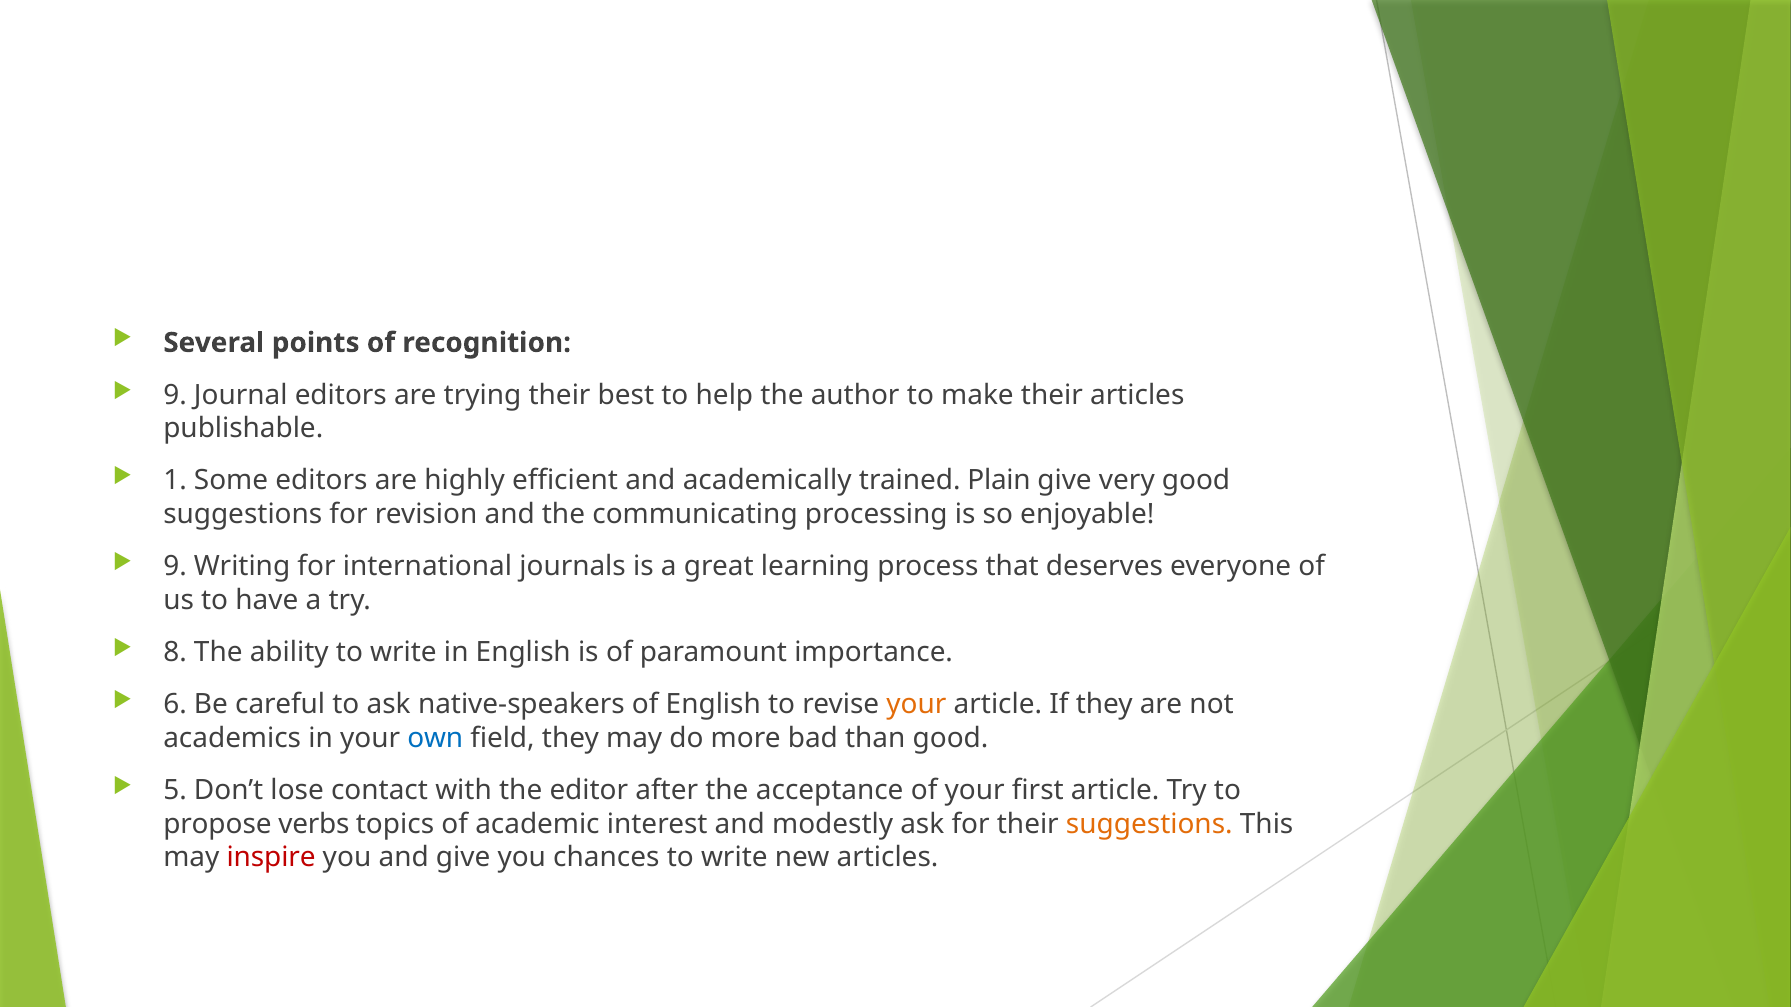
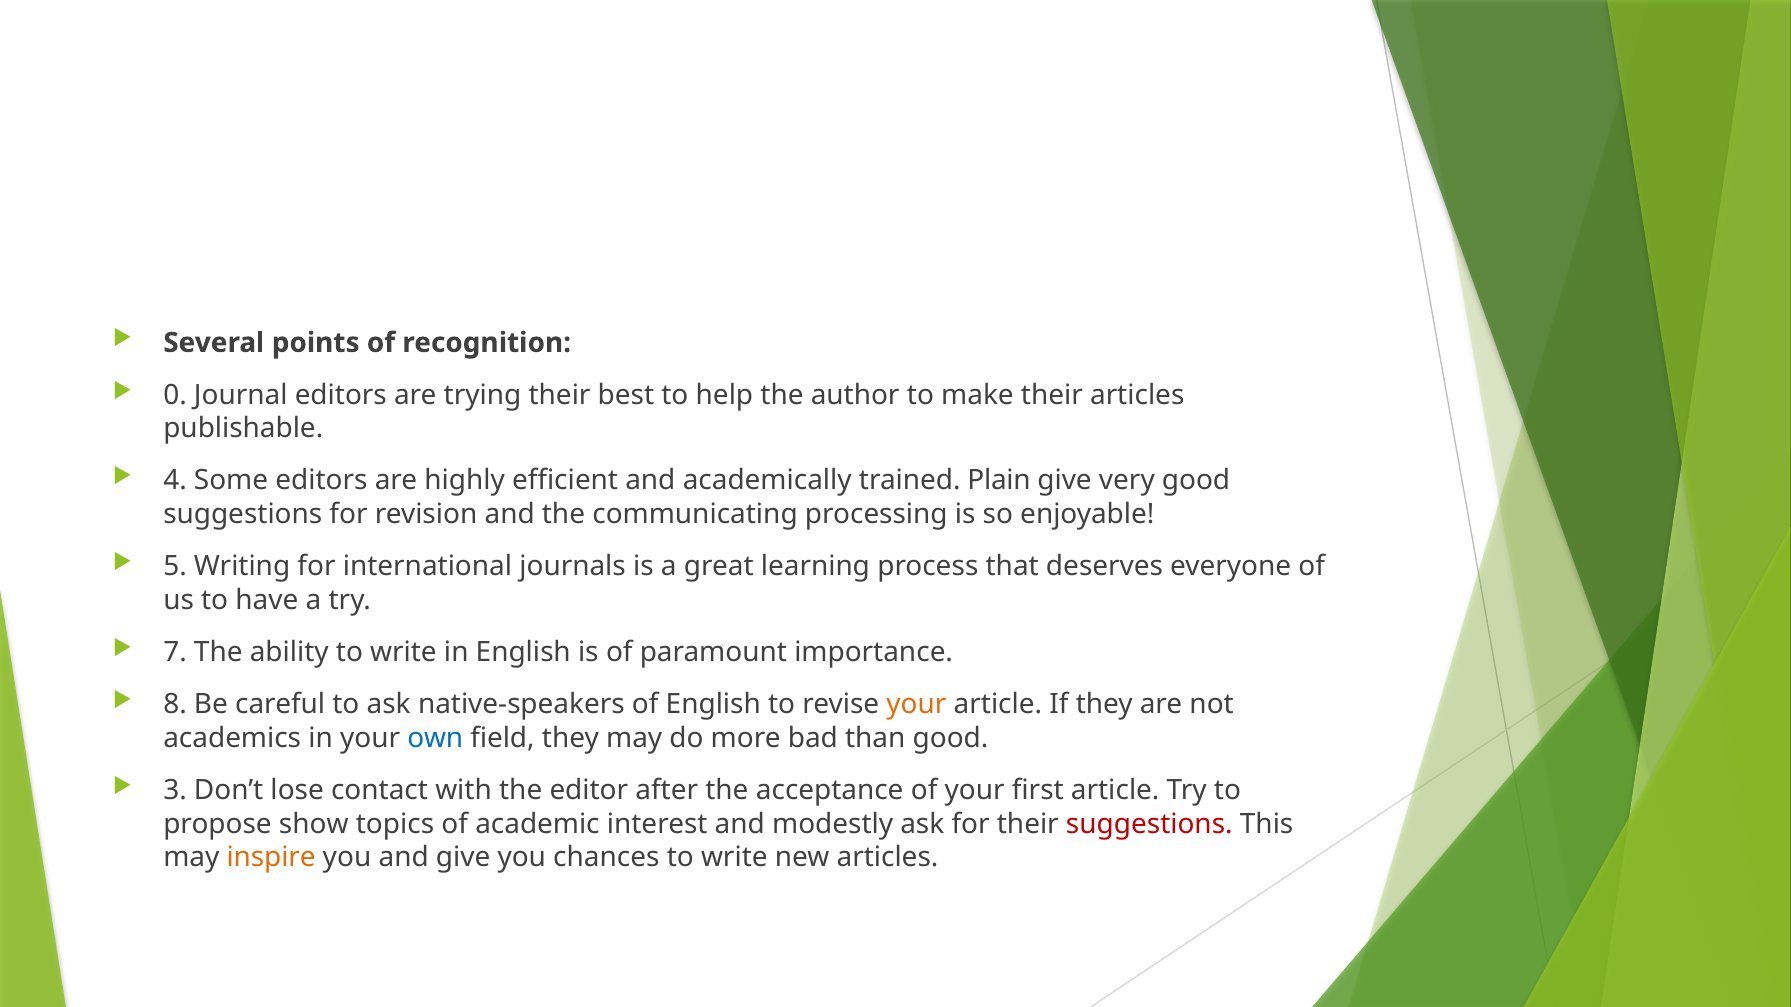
9 at (175, 395): 9 -> 0
1: 1 -> 4
9 at (175, 567): 9 -> 5
8: 8 -> 7
6: 6 -> 8
5: 5 -> 3
verbs: verbs -> show
suggestions at (1149, 824) colour: orange -> red
inspire colour: red -> orange
